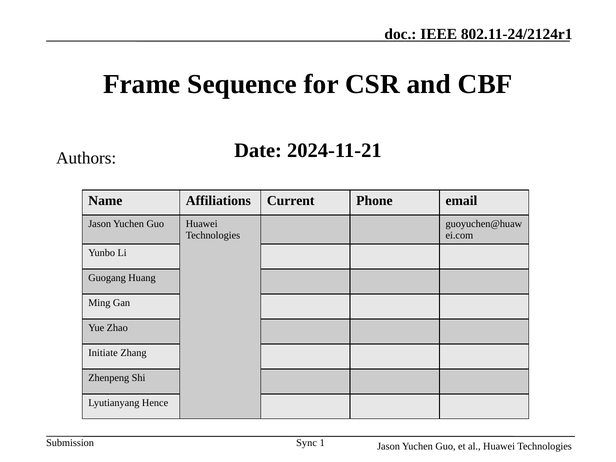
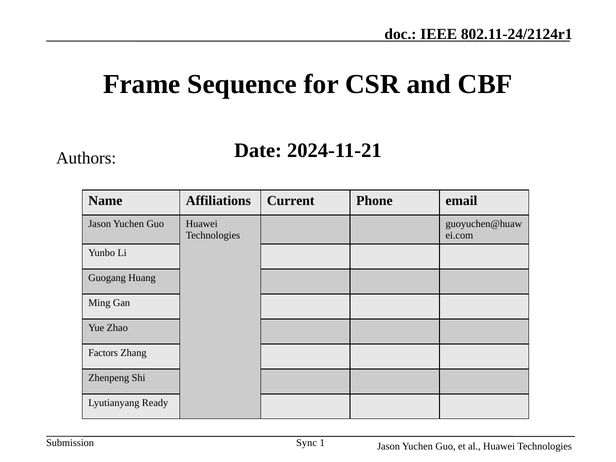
Initiate: Initiate -> Factors
Hence: Hence -> Ready
